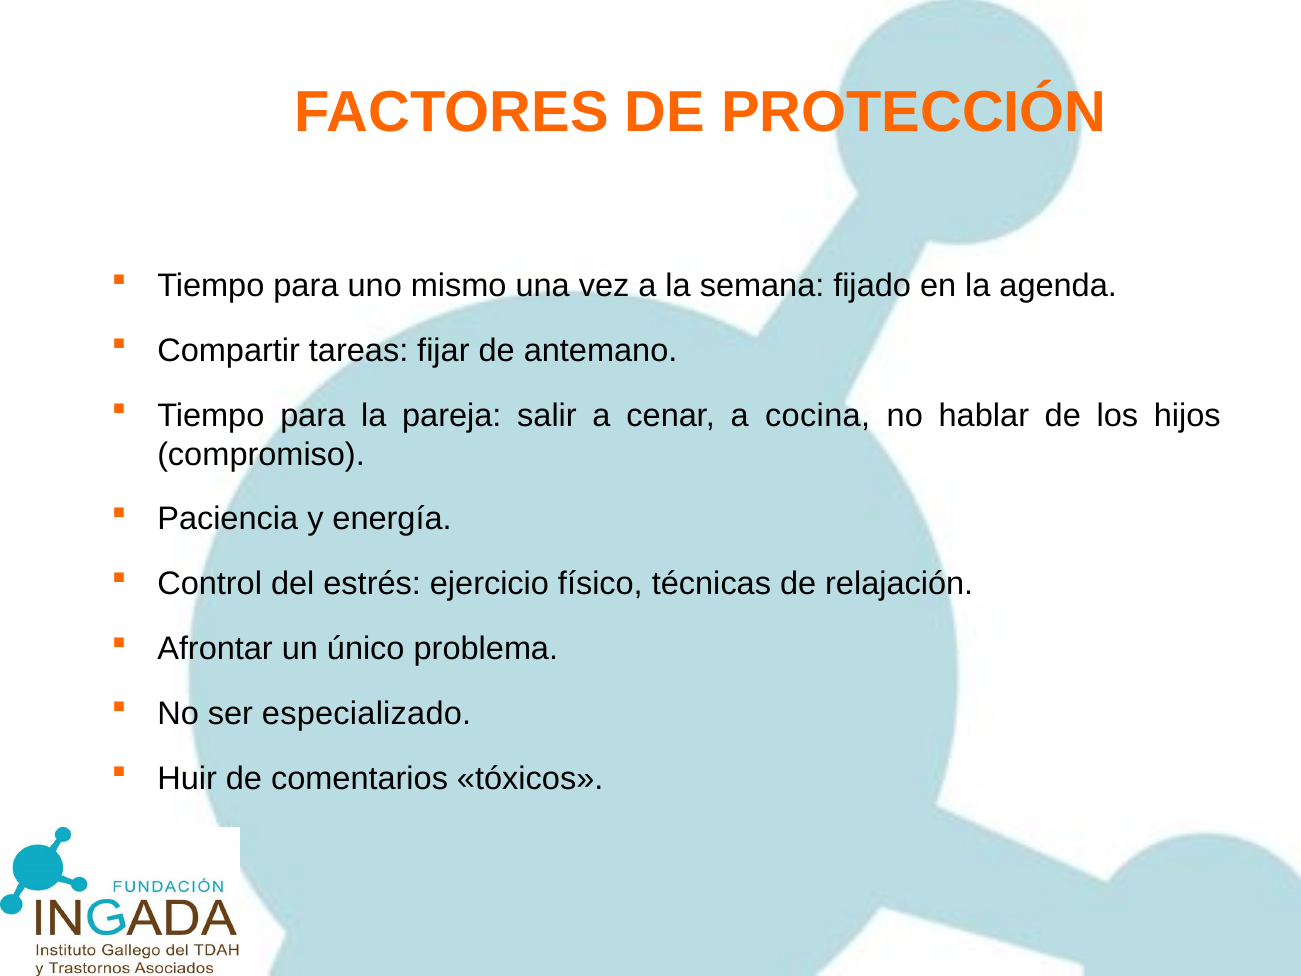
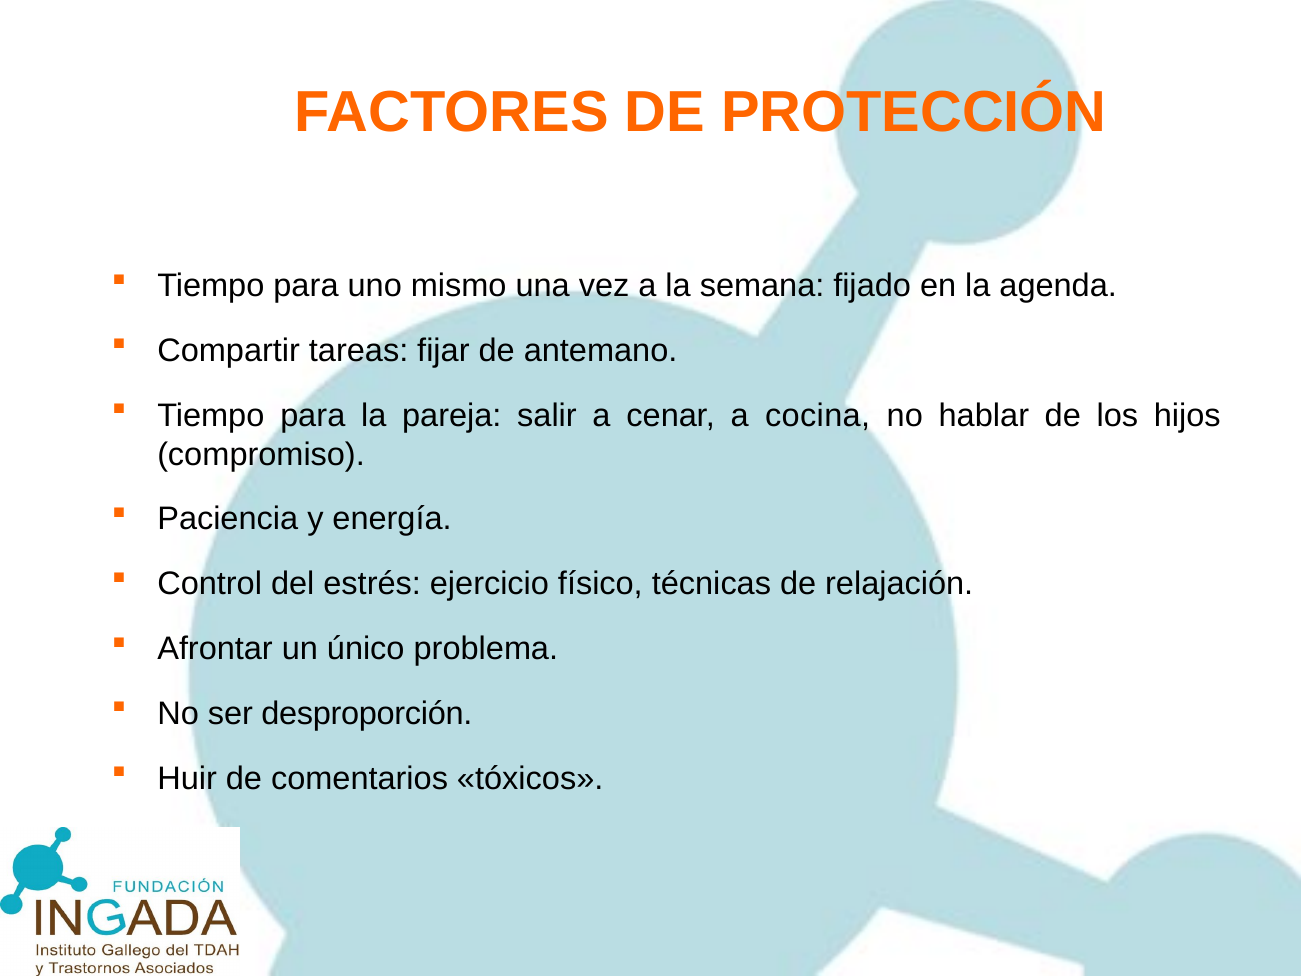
especializado: especializado -> desproporción
